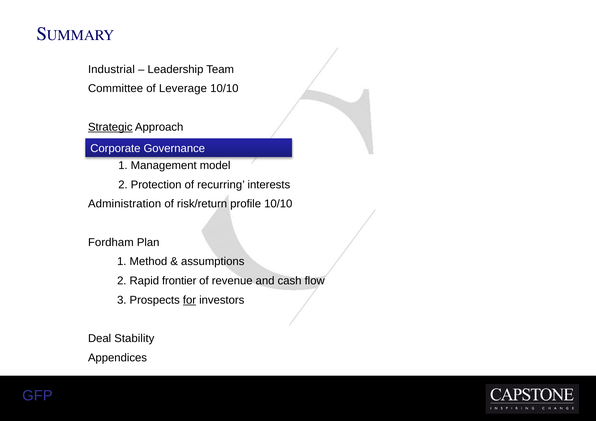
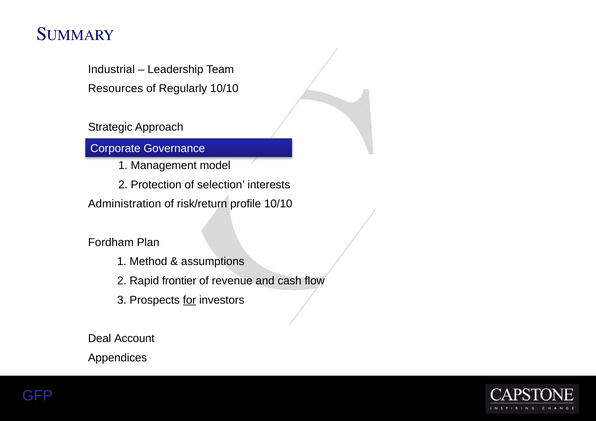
Committee: Committee -> Resources
Leverage: Leverage -> Regularly
Strategic underline: present -> none
recurring: recurring -> selection
Stability: Stability -> Account
